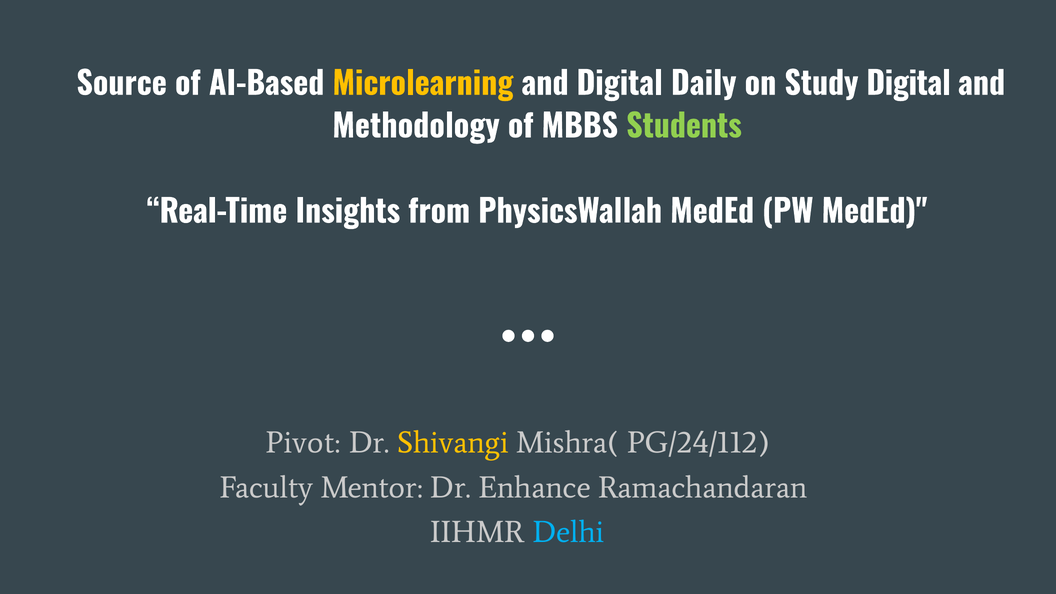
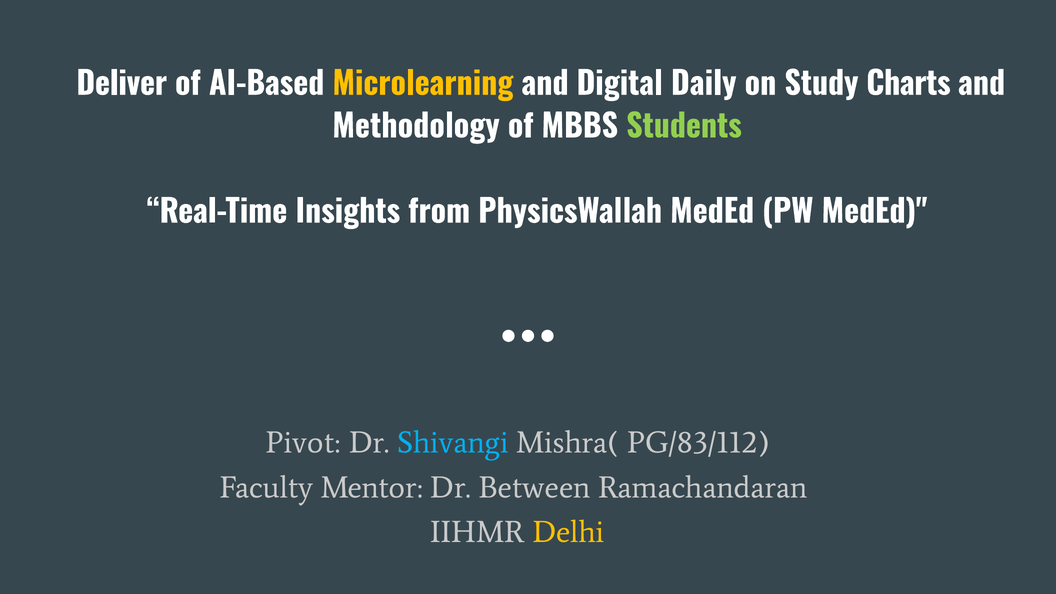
Source: Source -> Deliver
Study Digital: Digital -> Charts
Shivangi colour: yellow -> light blue
PG/24/112: PG/24/112 -> PG/83/112
Enhance: Enhance -> Between
Delhi colour: light blue -> yellow
